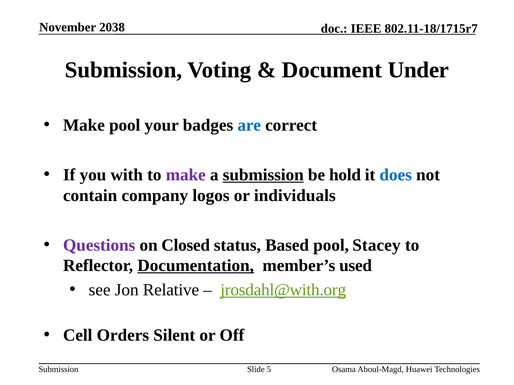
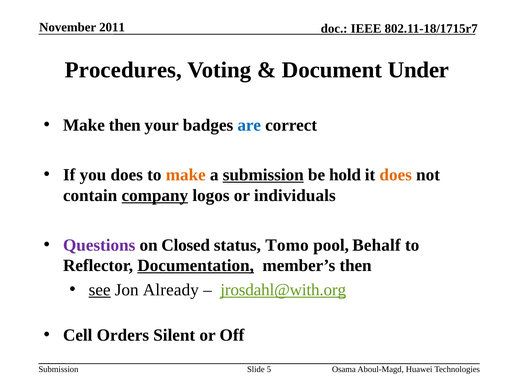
2038: 2038 -> 2011
Submission at (123, 70): Submission -> Procedures
Make pool: pool -> then
you with: with -> does
make at (186, 175) colour: purple -> orange
does at (396, 175) colour: blue -> orange
company underline: none -> present
Based: Based -> Tomo
Stacey: Stacey -> Behalf
member’s used: used -> then
see underline: none -> present
Relative: Relative -> Already
